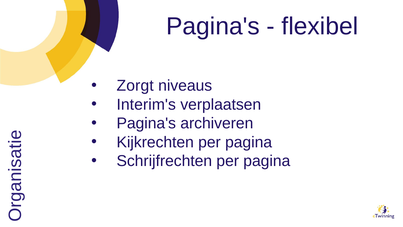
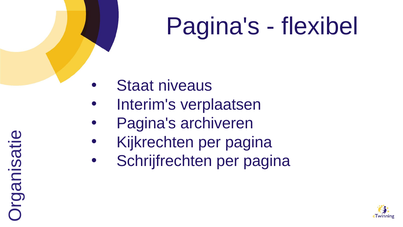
Zorgt: Zorgt -> Staat
